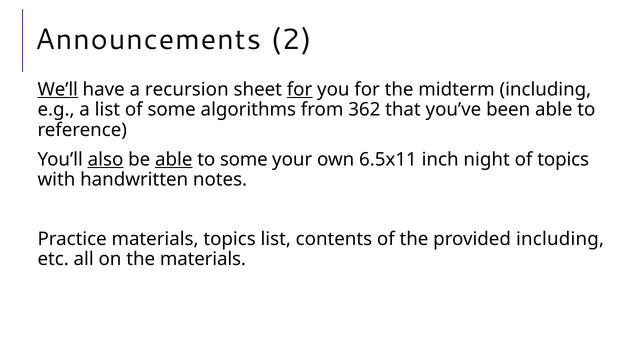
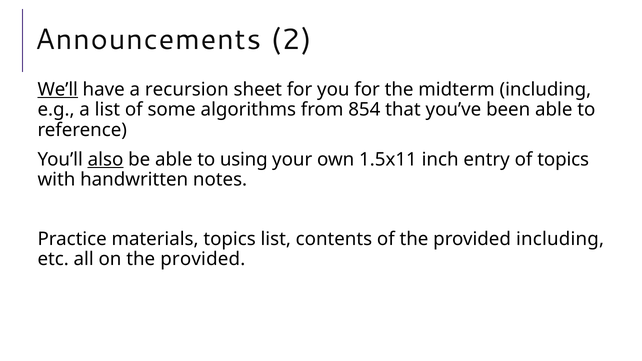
for at (300, 89) underline: present -> none
362: 362 -> 854
able at (174, 160) underline: present -> none
to some: some -> using
6.5x11: 6.5x11 -> 1.5x11
night: night -> entry
on the materials: materials -> provided
